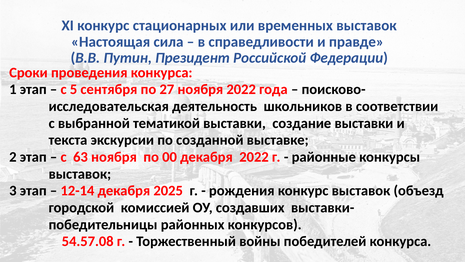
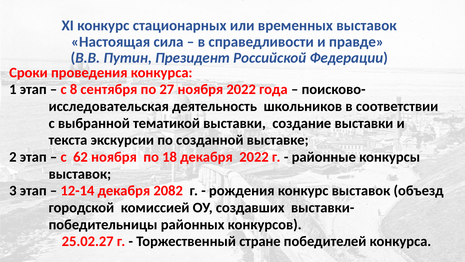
5: 5 -> 8
63: 63 -> 62
00: 00 -> 18
2025: 2025 -> 2082
54.57.08: 54.57.08 -> 25.02.27
войны: войны -> стране
